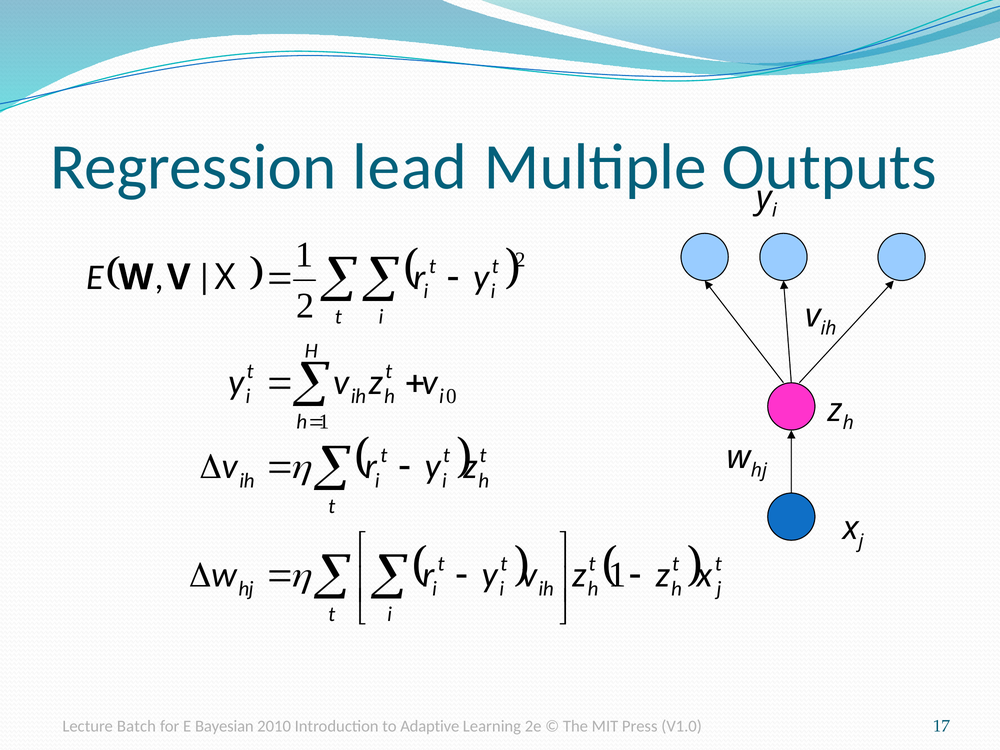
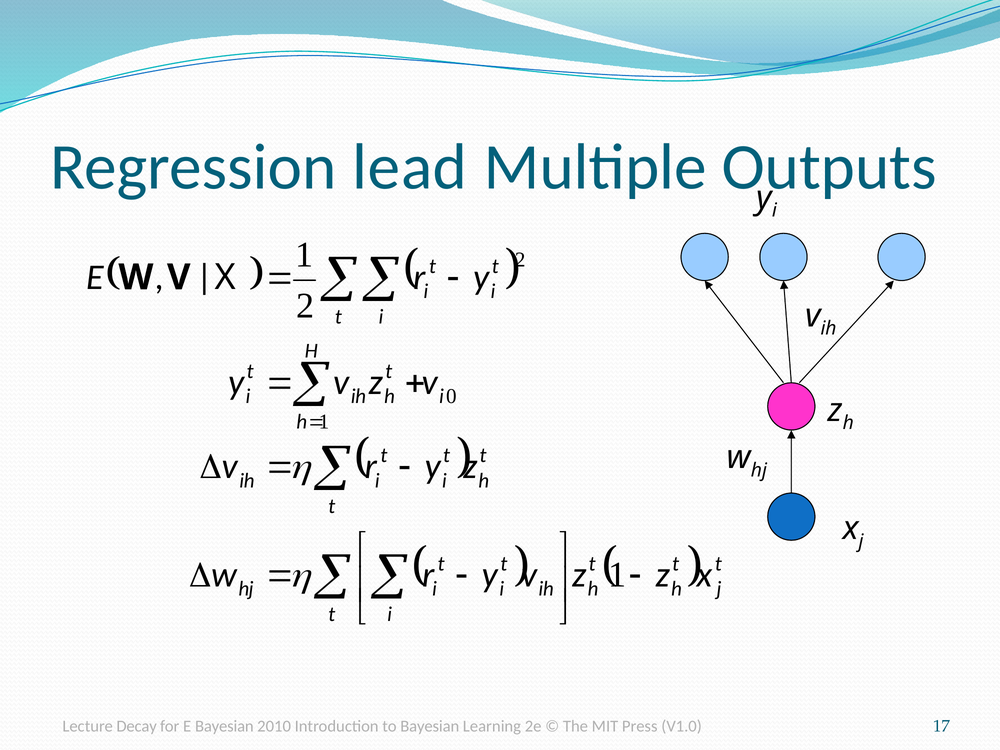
Batch: Batch -> Decay
to Adaptive: Adaptive -> Bayesian
